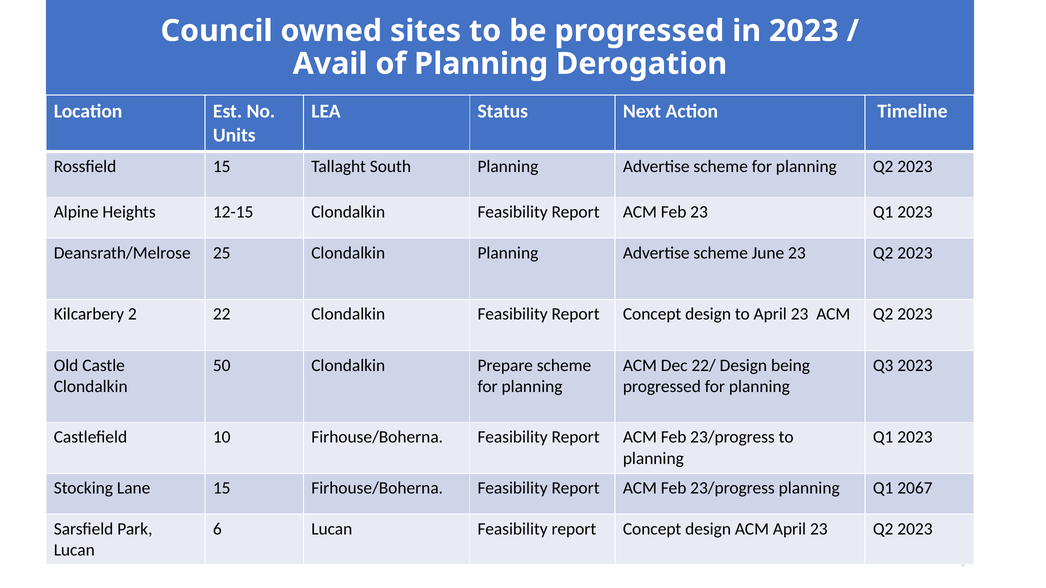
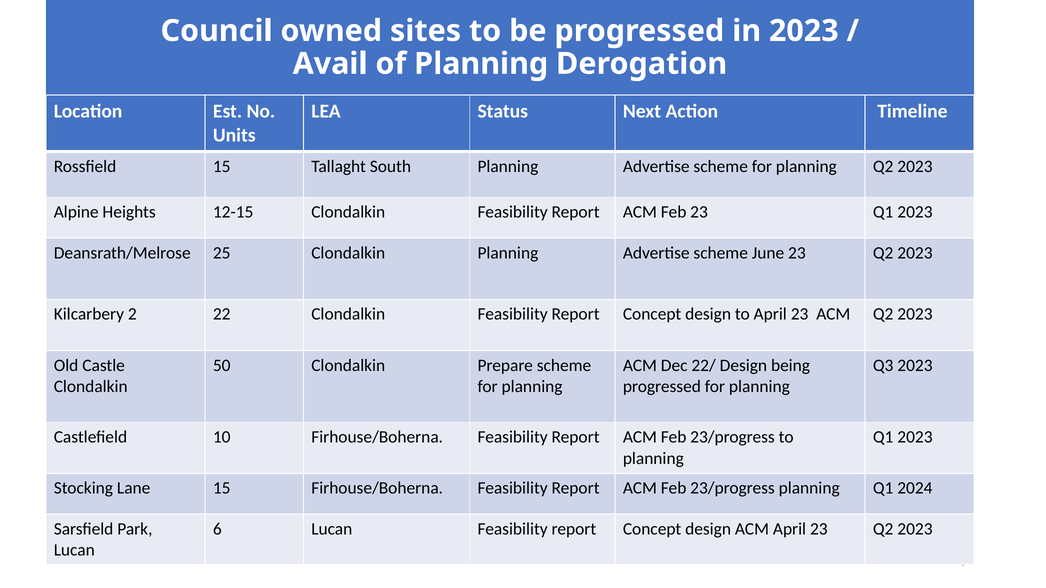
2067: 2067 -> 2024
